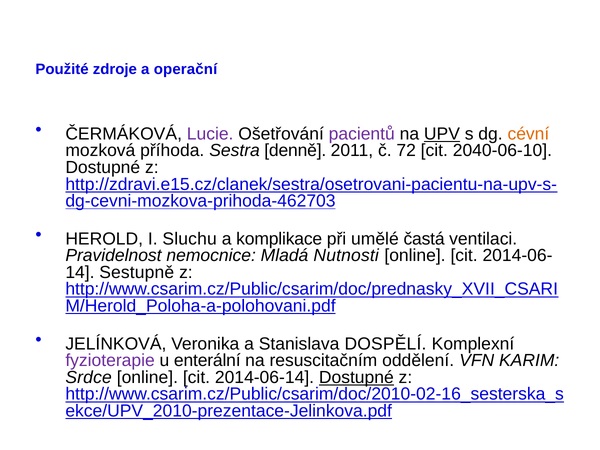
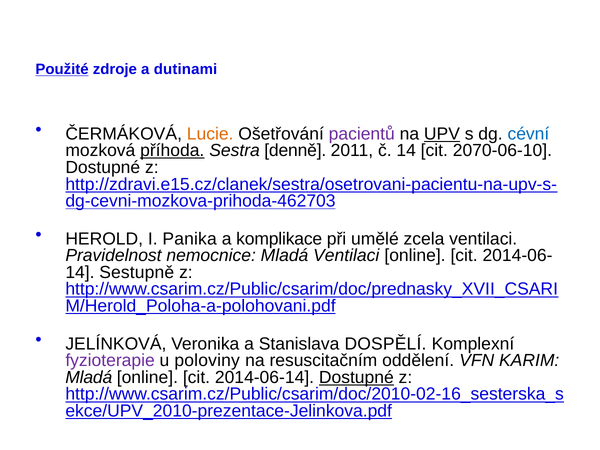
Použité underline: none -> present
operační: operační -> dutinami
Lucie colour: purple -> orange
cévní colour: orange -> blue
příhoda underline: none -> present
č 72: 72 -> 14
2040-06-10: 2040-06-10 -> 2070-06-10
Sluchu: Sluchu -> Panika
častá: častá -> zcela
Mladá Nutnosti: Nutnosti -> Ventilaci
enterální: enterální -> poloviny
Srdce at (89, 377): Srdce -> Mladá
